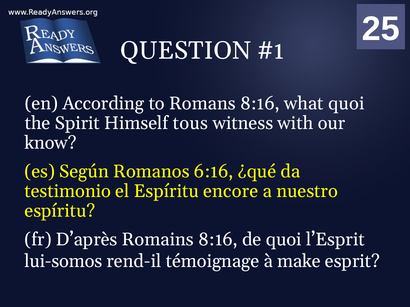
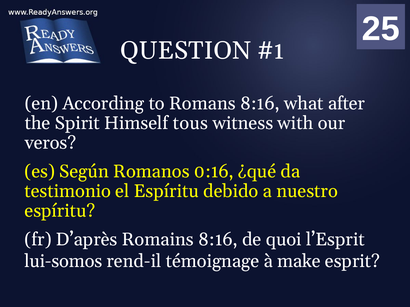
what quoi: quoi -> after
know: know -> veros
6:16: 6:16 -> 0:16
encore: encore -> debido
